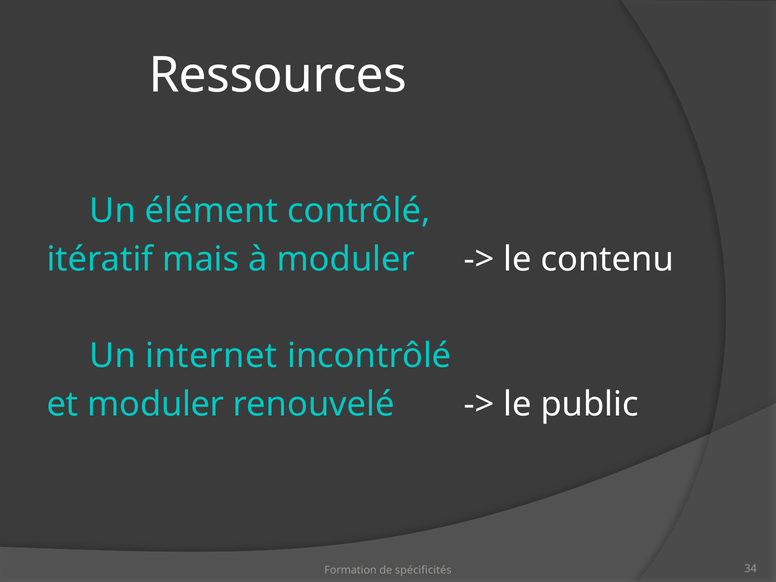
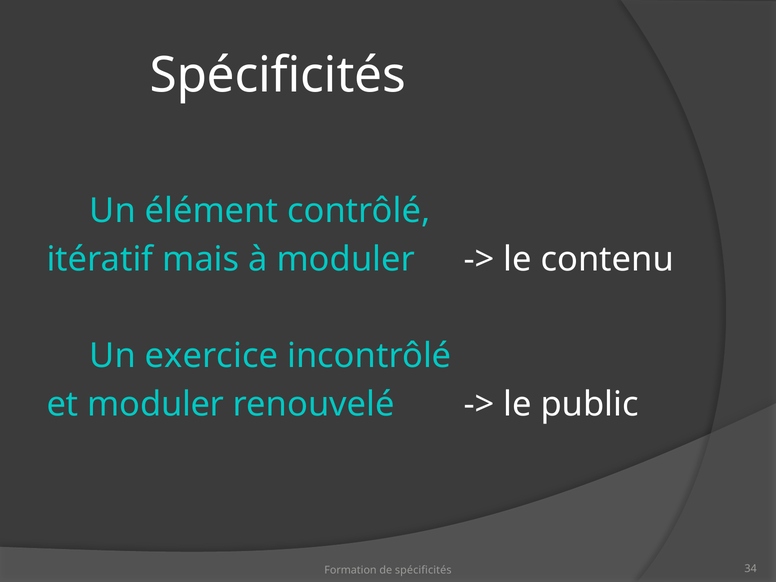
Ressources at (278, 75): Ressources -> Spécificités
internet: internet -> exercice
